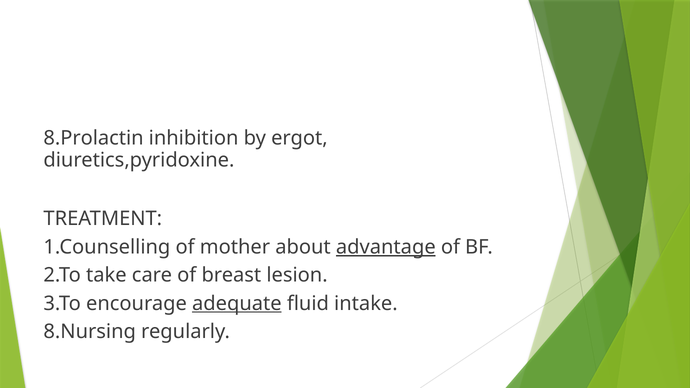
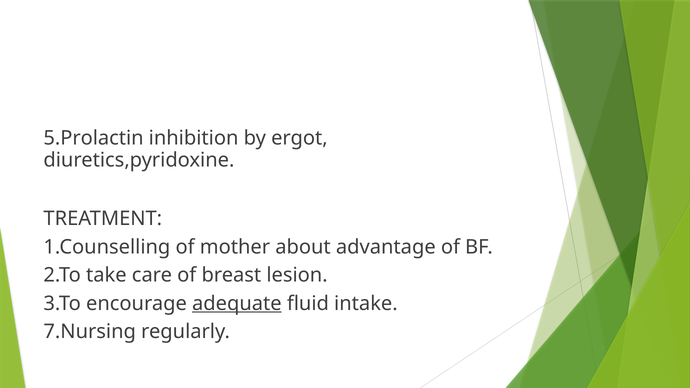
8.Prolactin: 8.Prolactin -> 5.Prolactin
advantage underline: present -> none
8.Nursing: 8.Nursing -> 7.Nursing
